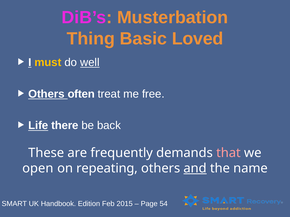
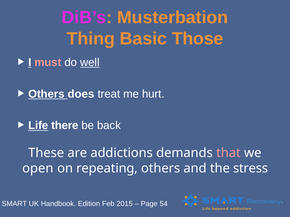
Loved: Loved -> Those
must colour: yellow -> pink
often: often -> does
free: free -> hurt
frequently: frequently -> addictions
and underline: present -> none
name: name -> stress
